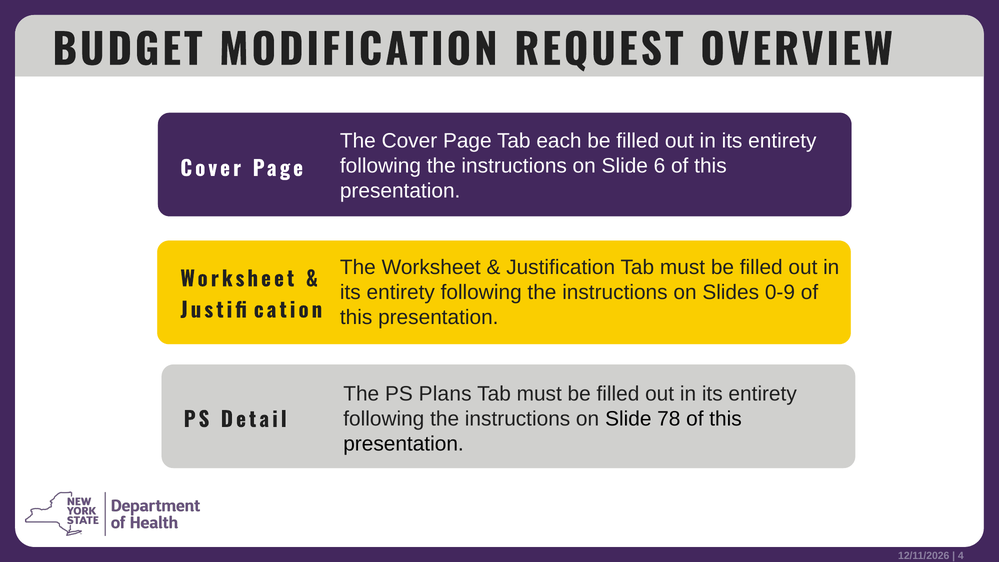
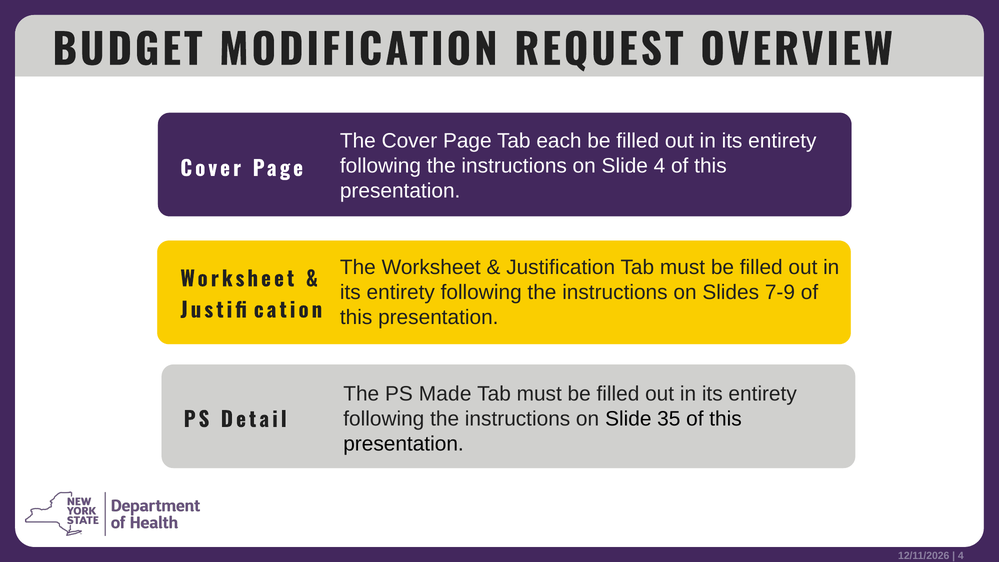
Slide 6: 6 -> 4
0-9: 0-9 -> 7-9
Plans: Plans -> Made
78: 78 -> 35
